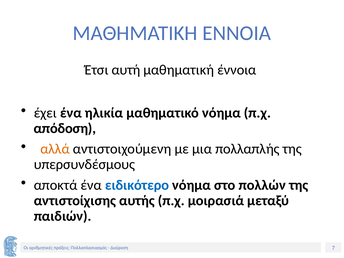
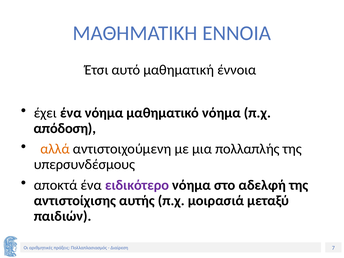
αυτή: αυτή -> αυτό
ένα ηλικία: ηλικία -> νόημα
ειδικότερο colour: blue -> purple
πολλών: πολλών -> αδελφή
